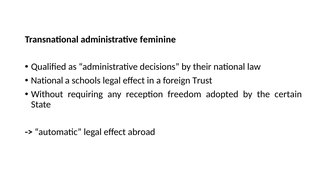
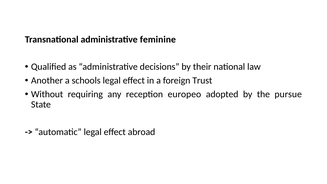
National at (47, 81): National -> Another
freedom: freedom -> europeo
certain: certain -> pursue
